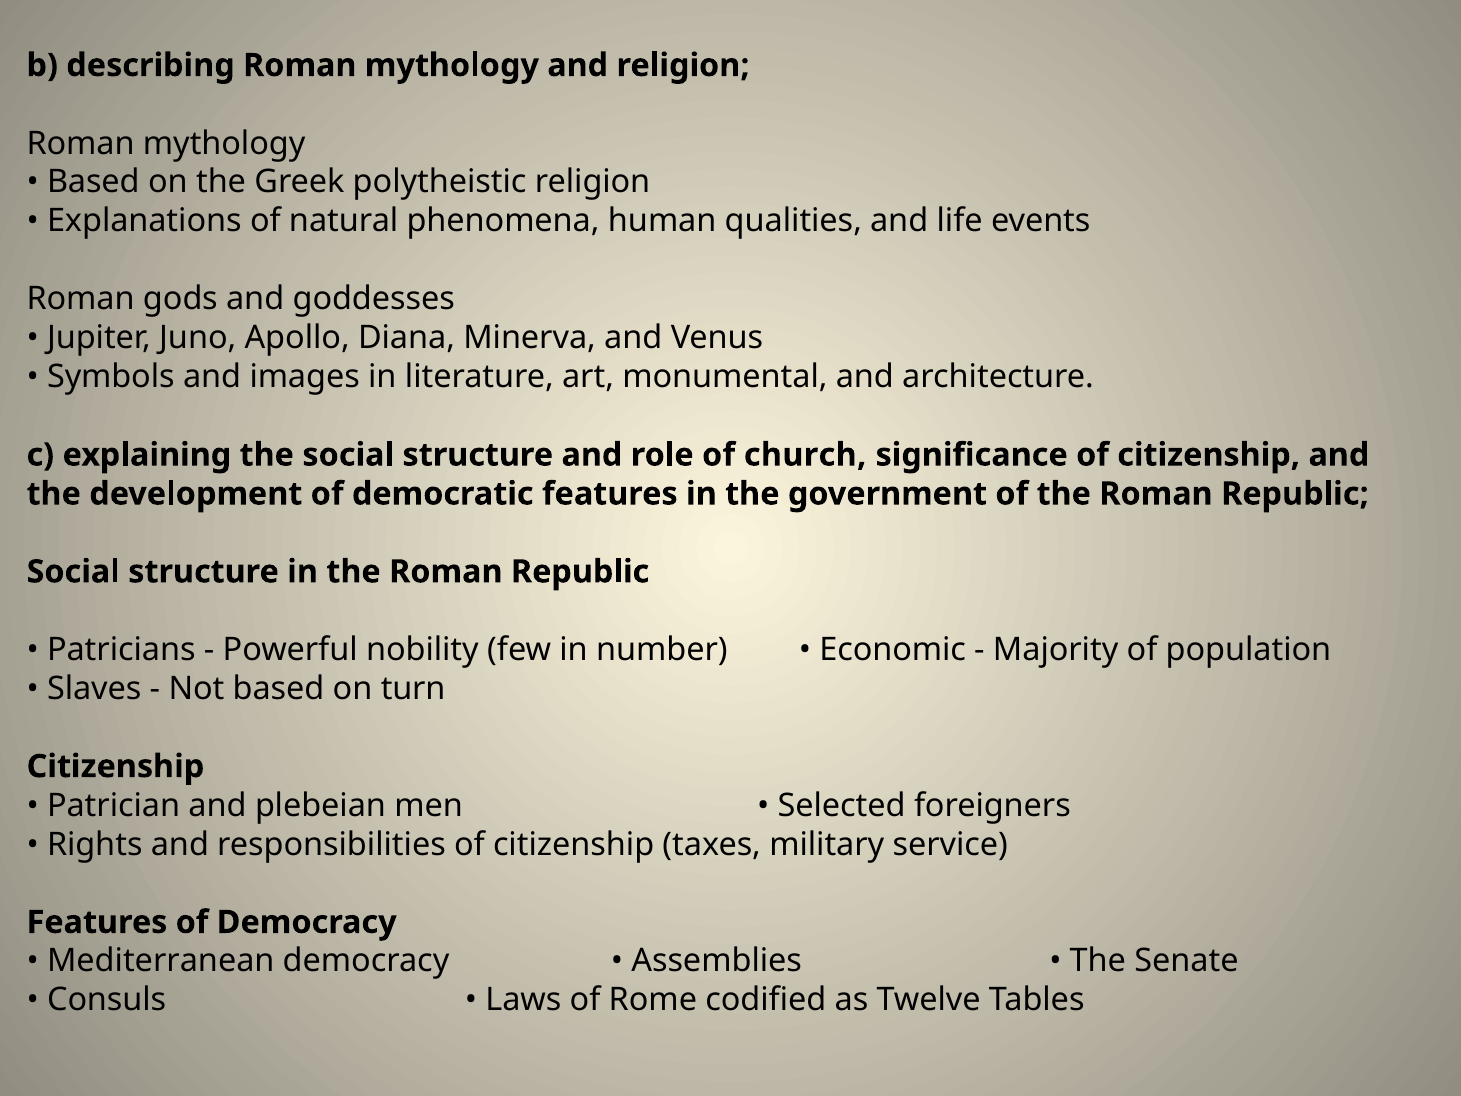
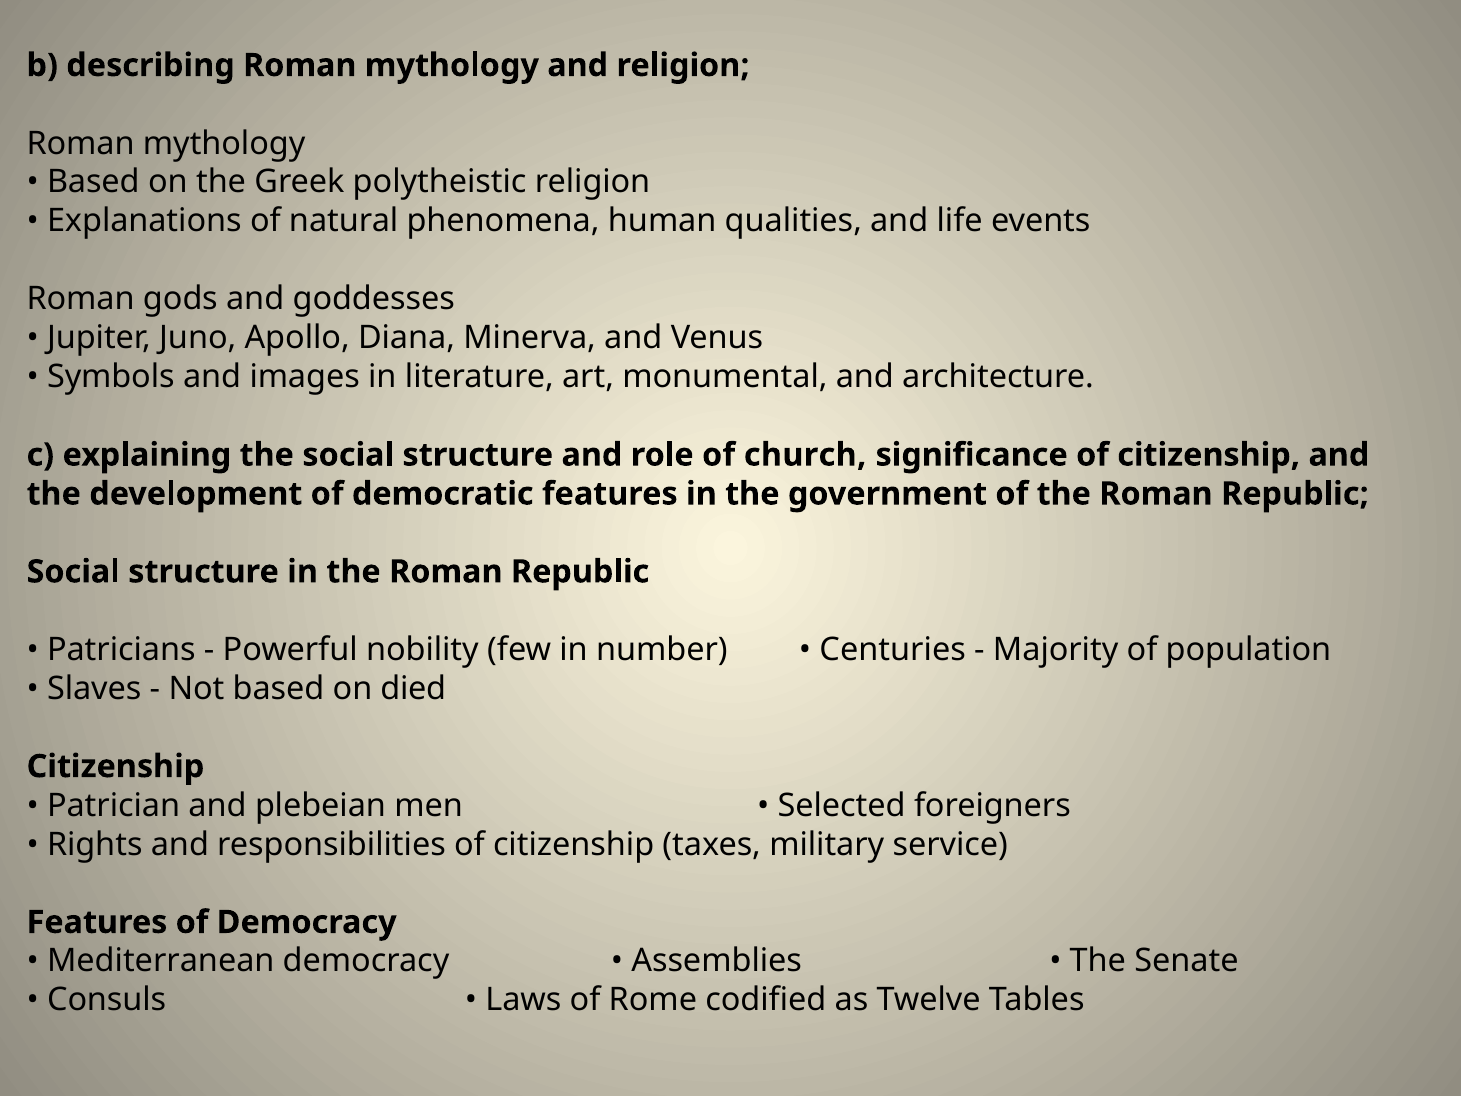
Economic: Economic -> Centuries
turn: turn -> died
